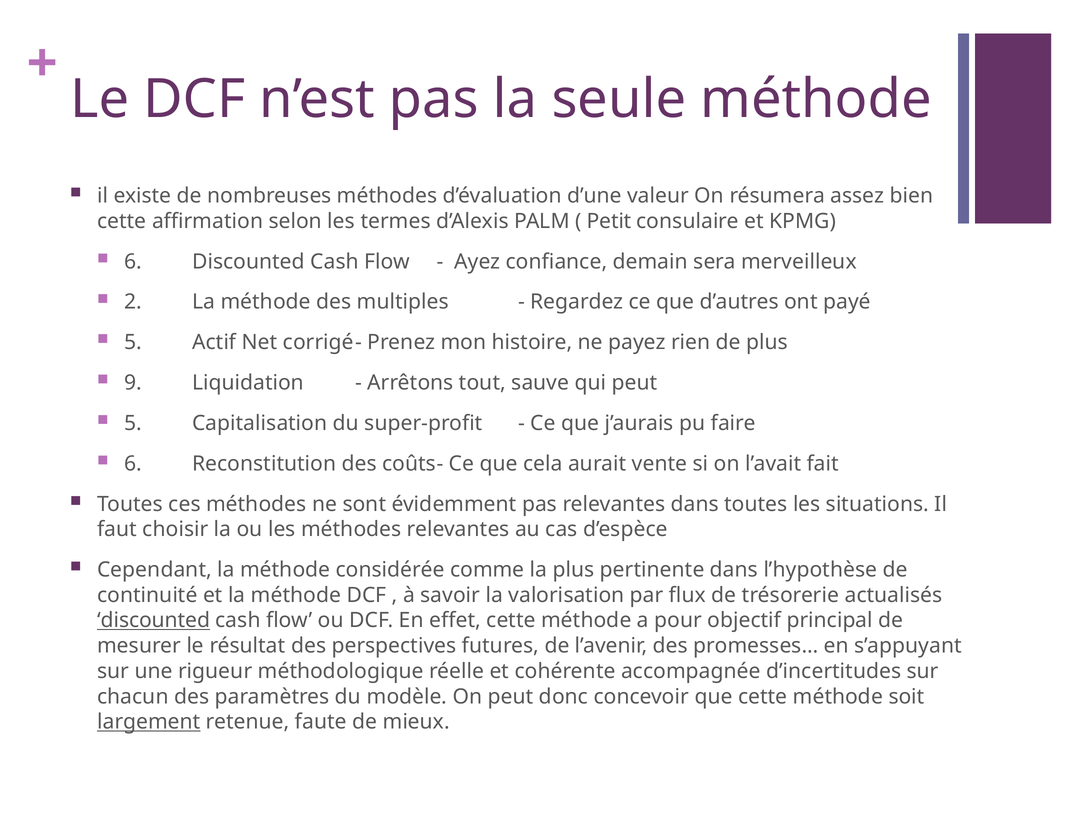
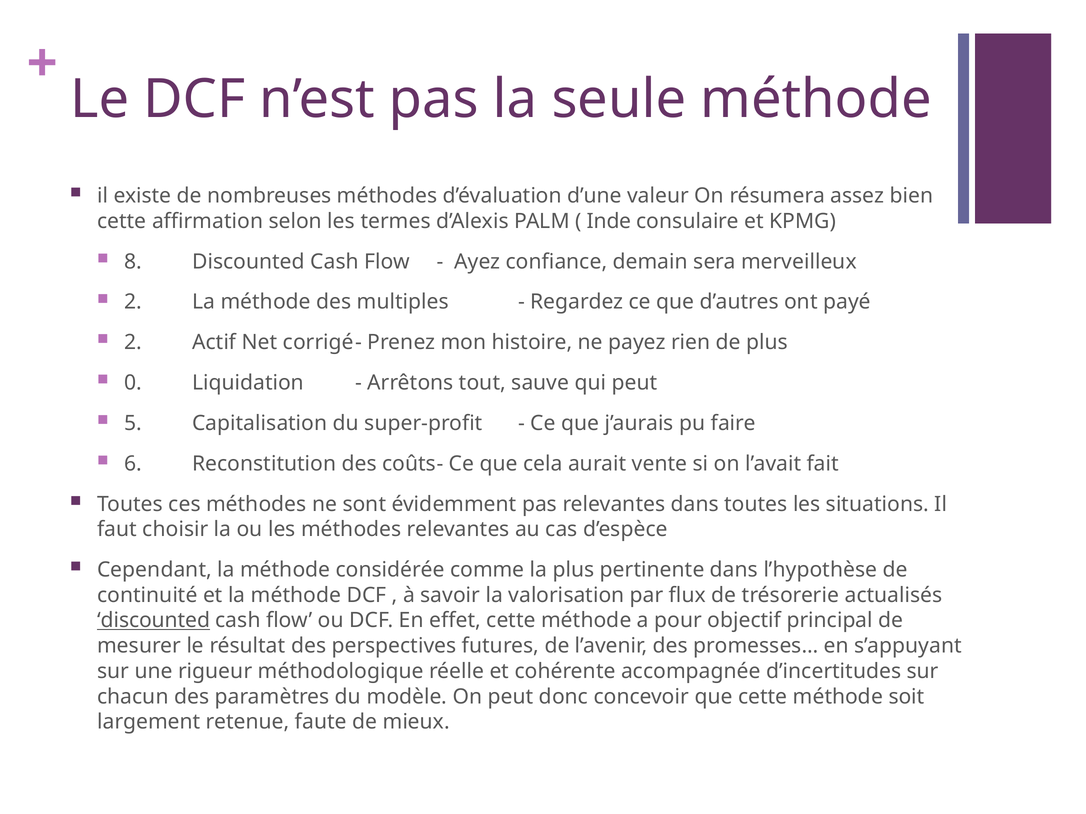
Petit: Petit -> Inde
6 at (133, 262): 6 -> 8
5 at (133, 343): 5 -> 2
9: 9 -> 0
largement underline: present -> none
